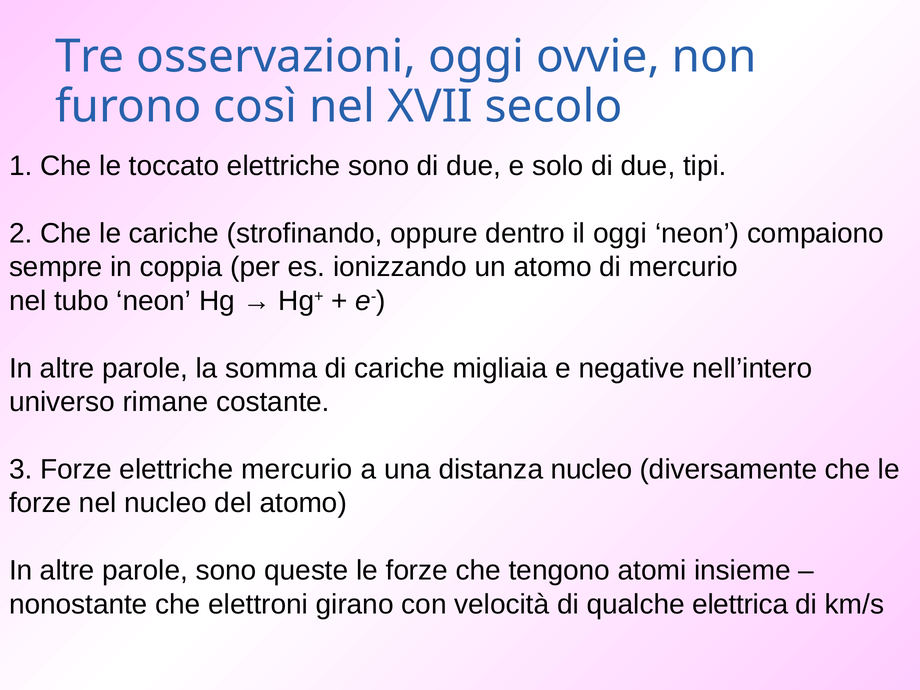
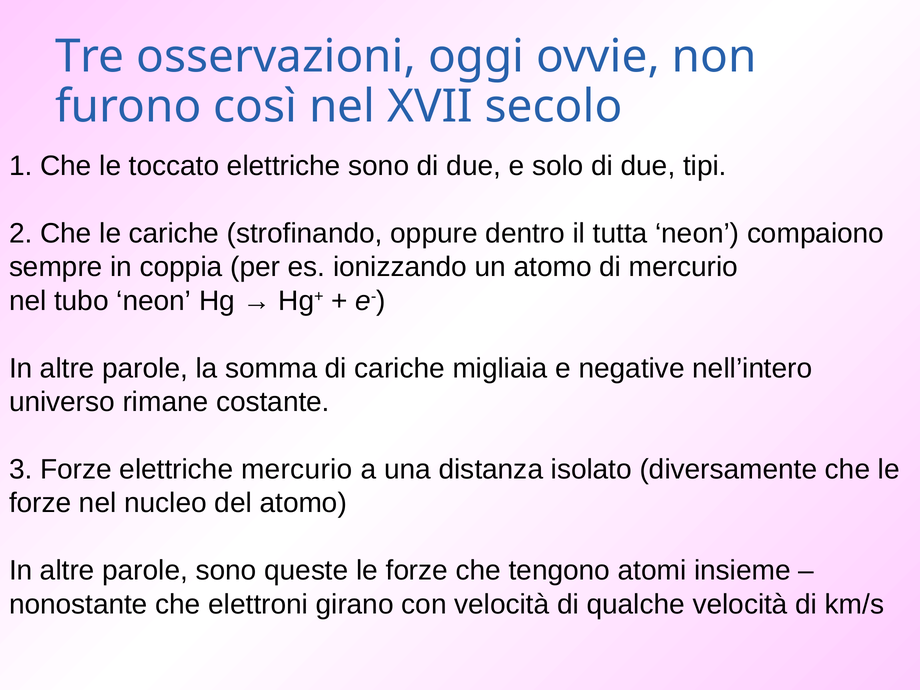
il oggi: oggi -> tutta
distanza nucleo: nucleo -> isolato
qualche elettrica: elettrica -> velocità
